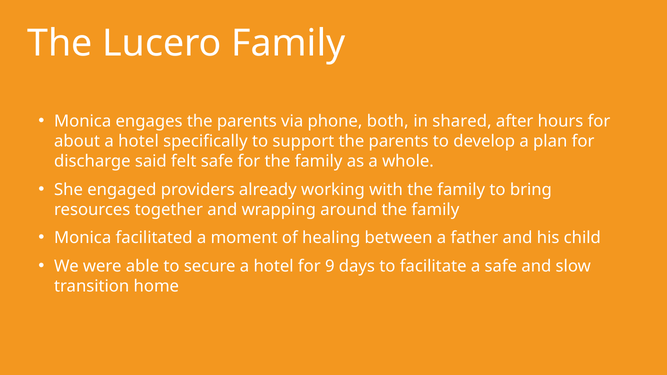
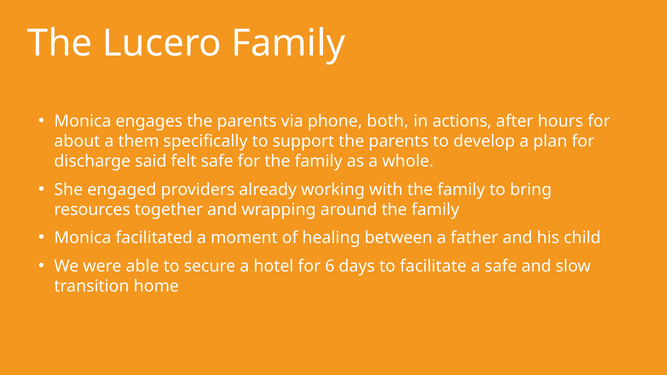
shared: shared -> actions
about a hotel: hotel -> them
9: 9 -> 6
